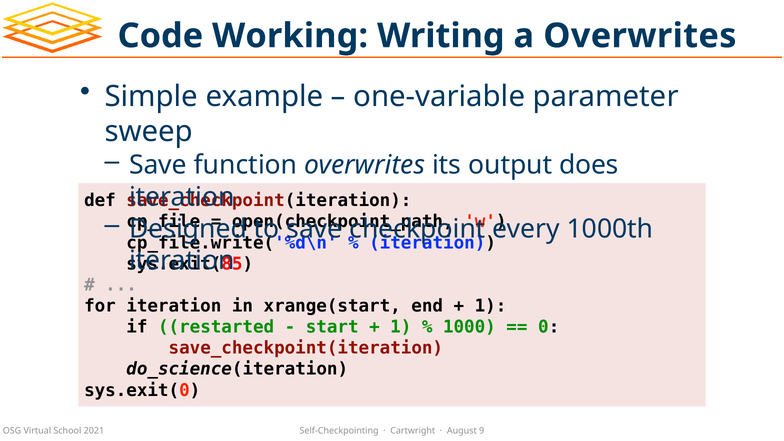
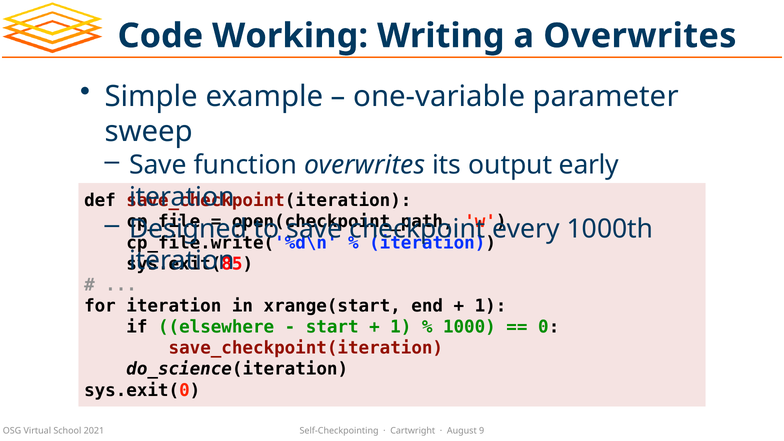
does: does -> early
restarted: restarted -> elsewhere
